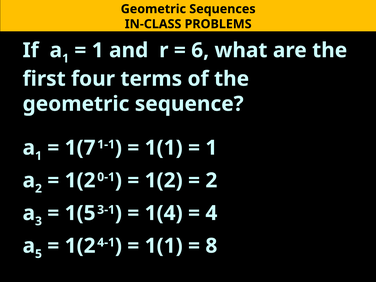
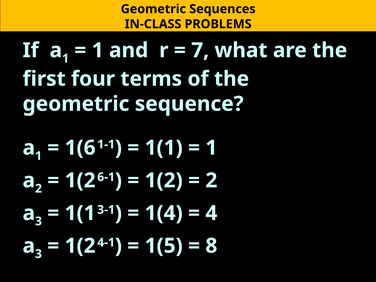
6: 6 -> 7
1(7: 1(7 -> 1(6
0-1: 0-1 -> 6-1
1(5 at (80, 213): 1(5 -> 1(1
5 at (38, 254): 5 -> 3
1(1 at (164, 246): 1(1 -> 1(5
